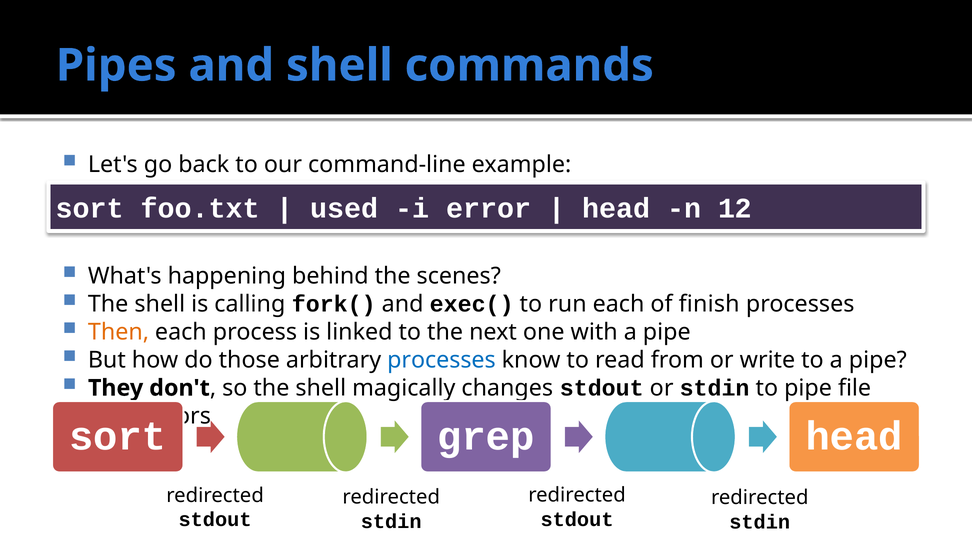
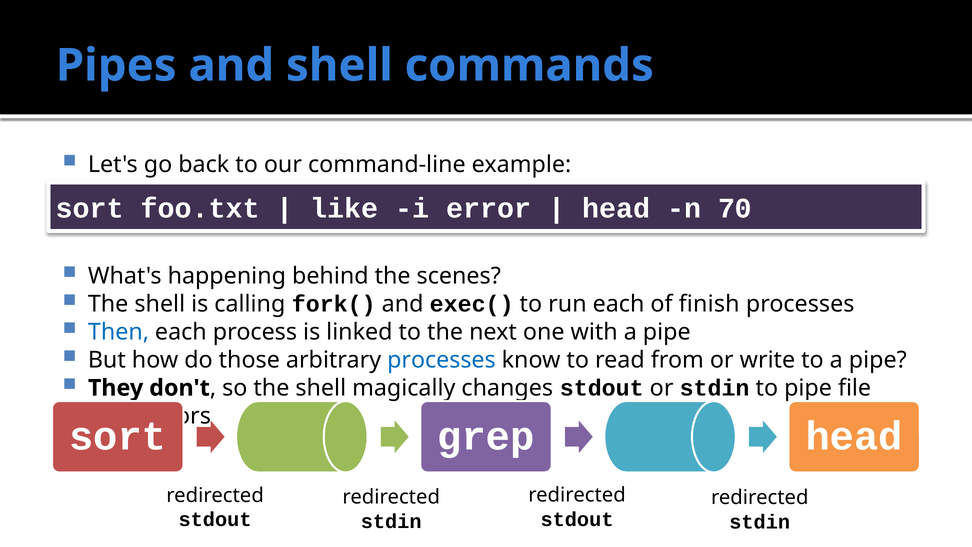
used: used -> like
12: 12 -> 70
Then colour: orange -> blue
